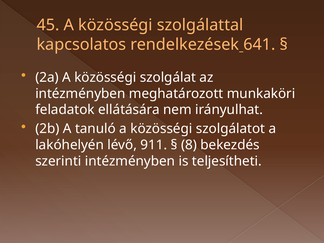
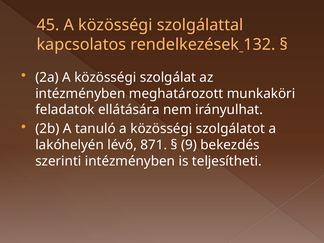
641: 641 -> 132
911: 911 -> 871
8: 8 -> 9
